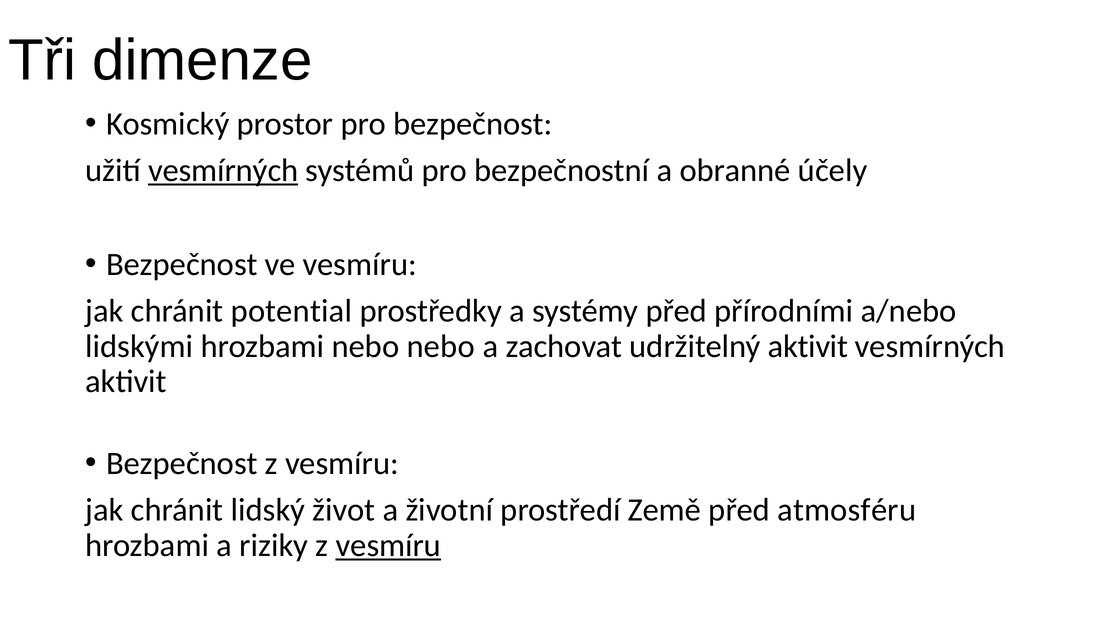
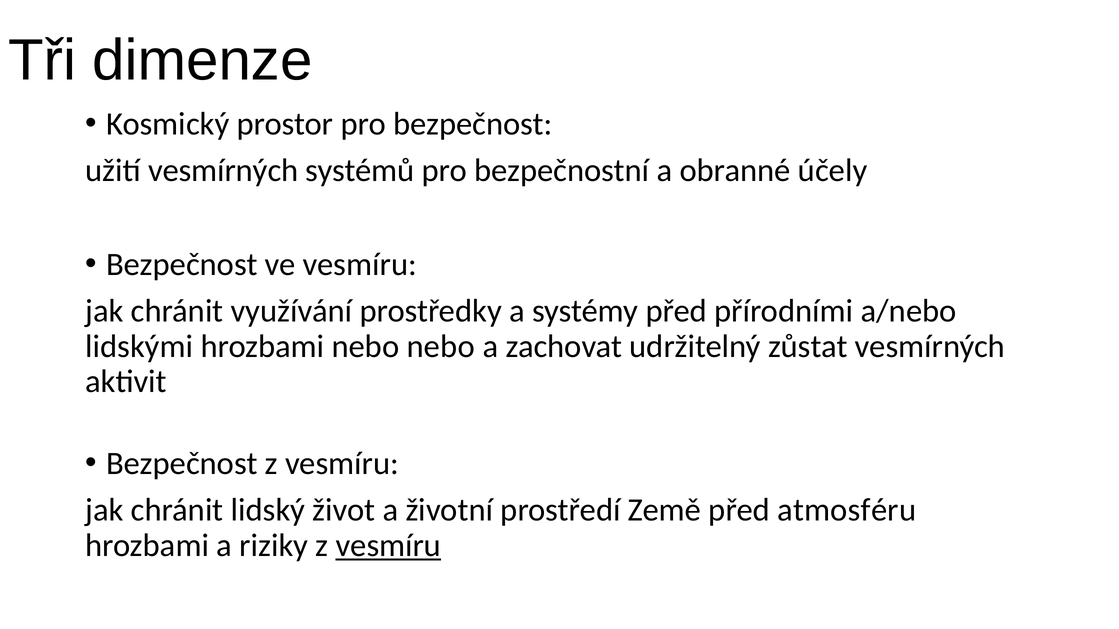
vesmírných at (223, 171) underline: present -> none
potential: potential -> využívání
udržitelný aktivit: aktivit -> zůstat
